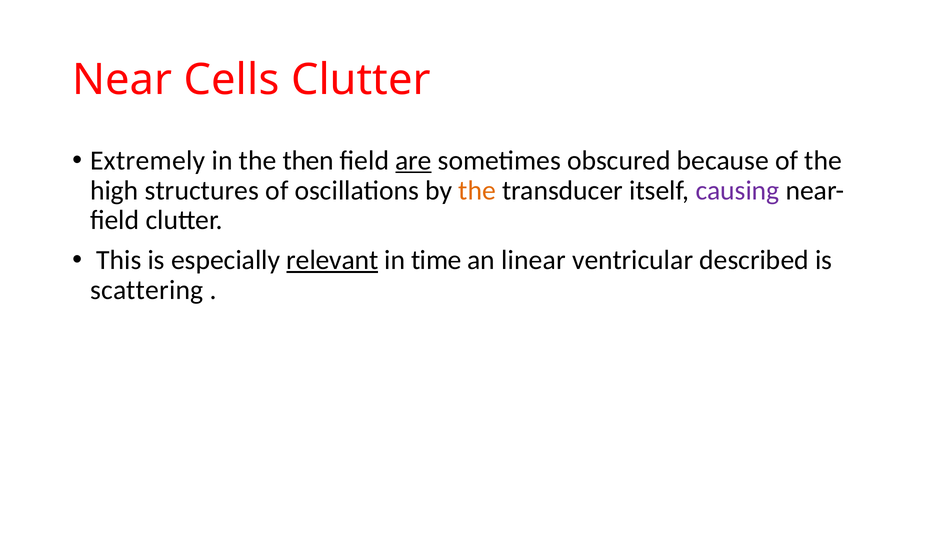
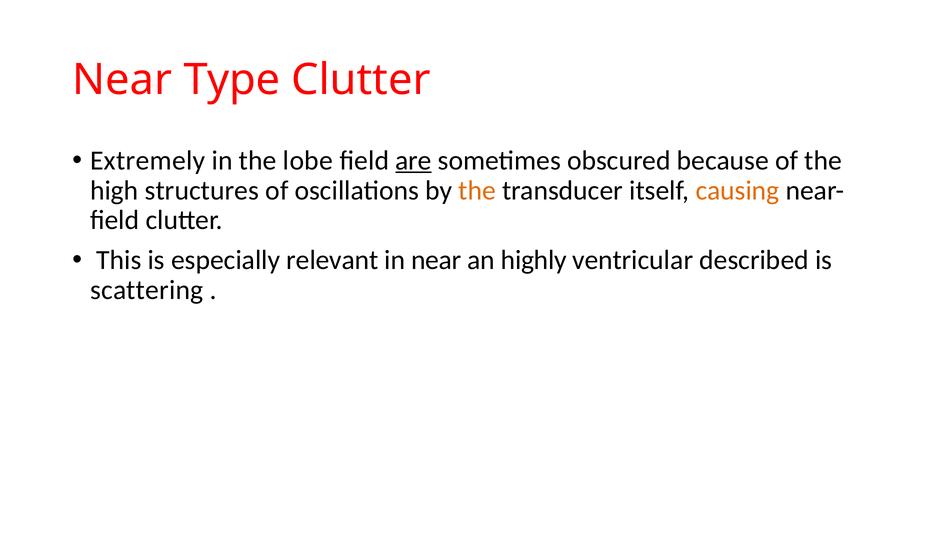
Cells: Cells -> Type
then: then -> lobe
causing colour: purple -> orange
relevant underline: present -> none
in time: time -> near
linear: linear -> highly
